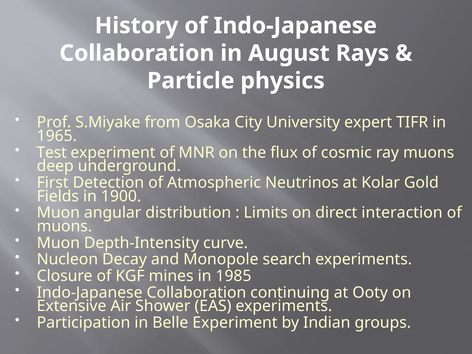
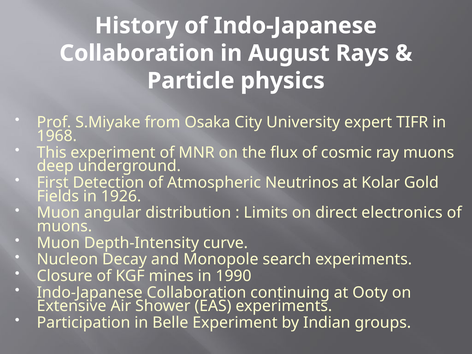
1965: 1965 -> 1968
Test: Test -> This
1900: 1900 -> 1926
interaction: interaction -> electronics
1985: 1985 -> 1990
